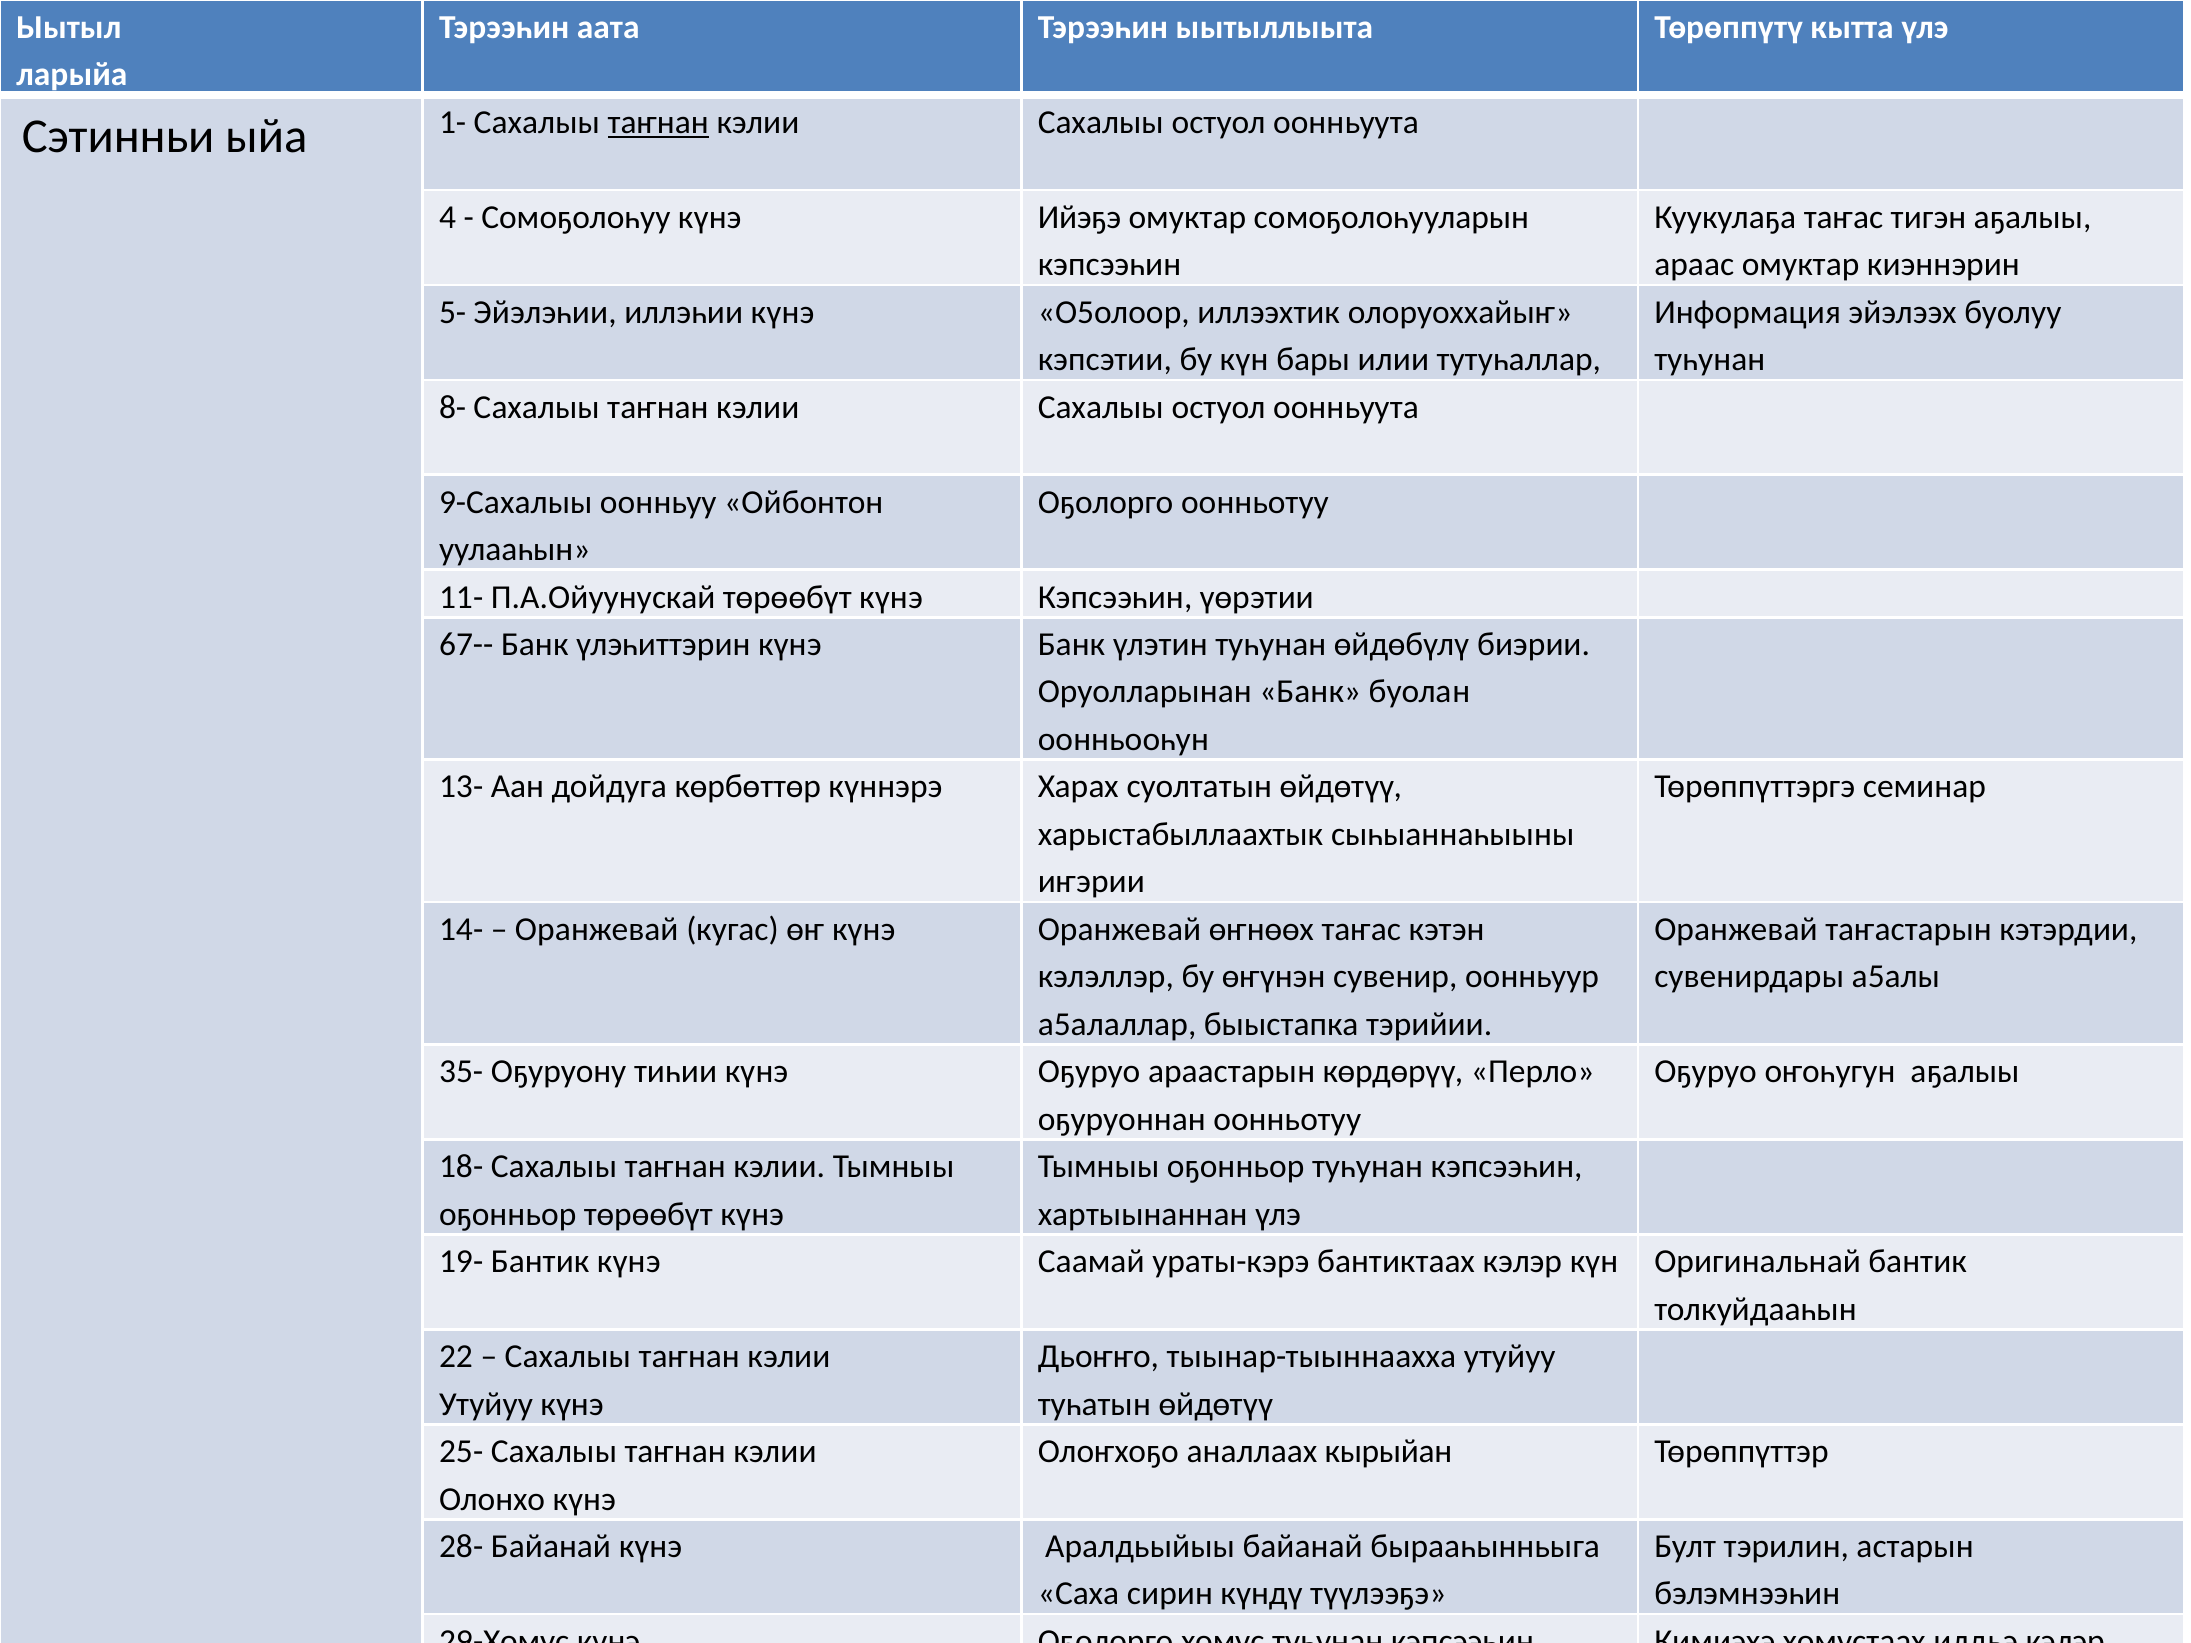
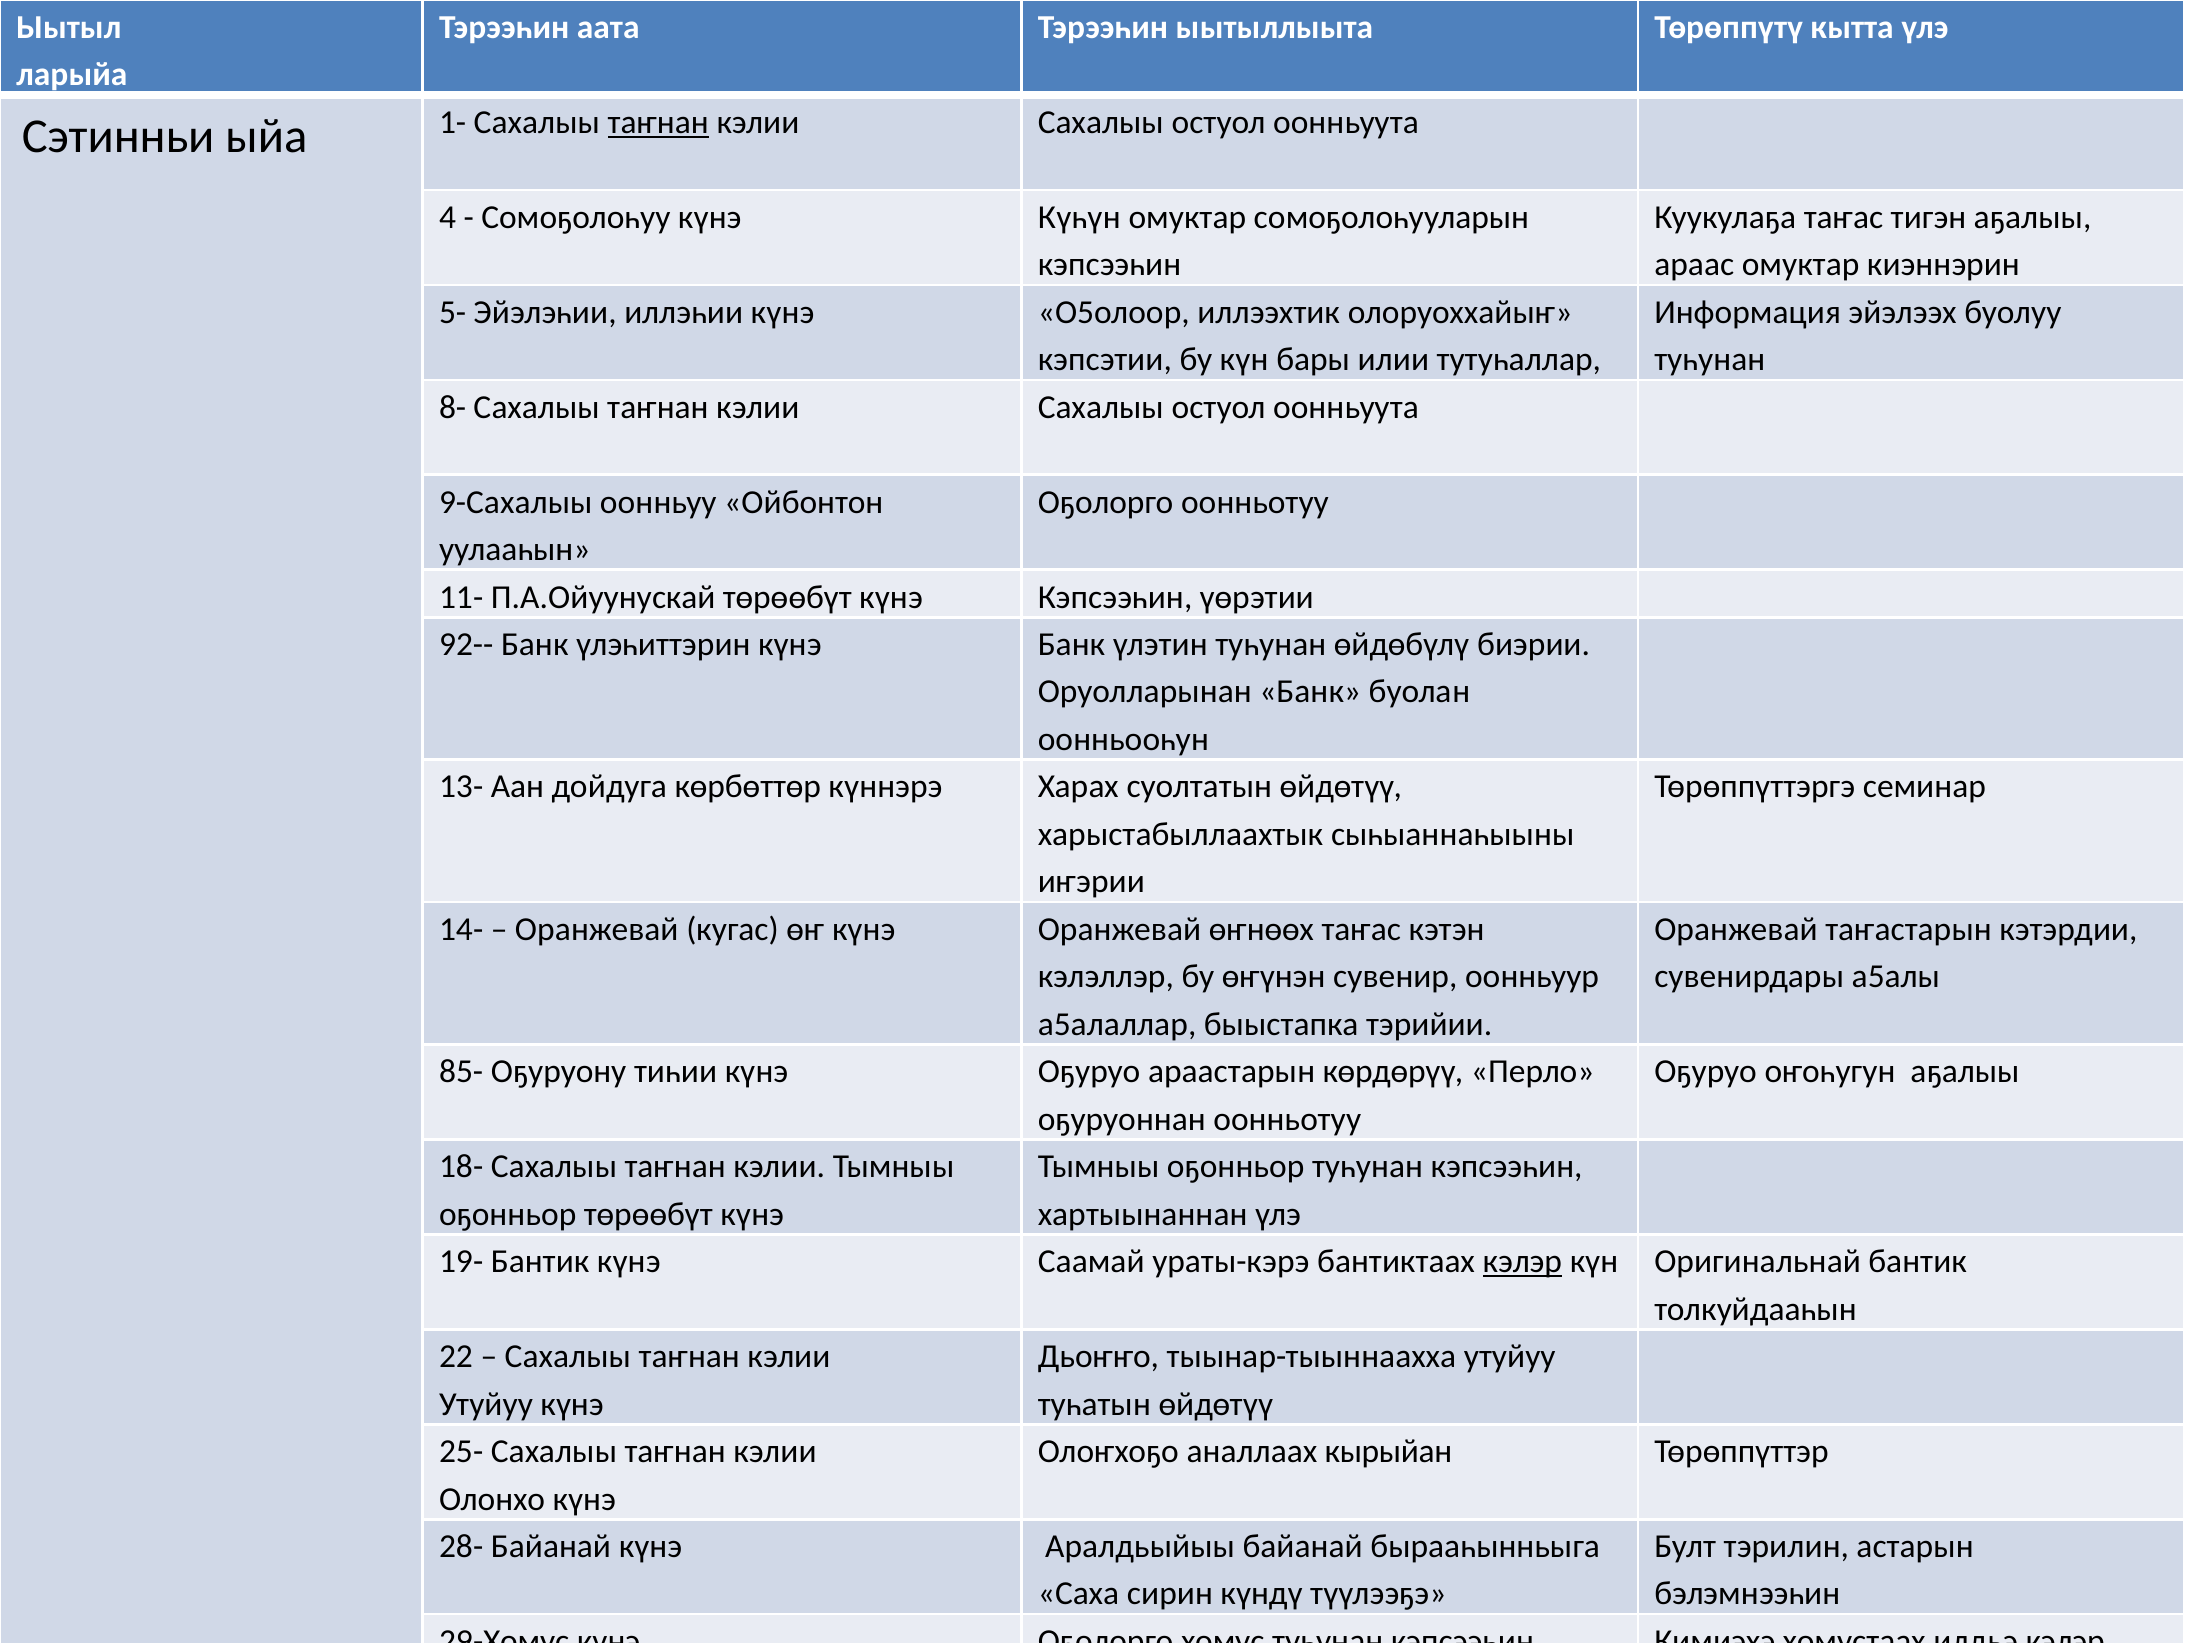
Ийэҕэ: Ийэҕэ -> Күһүн
67--: 67-- -> 92--
35-: 35- -> 85-
кэлэр at (1522, 1262) underline: none -> present
